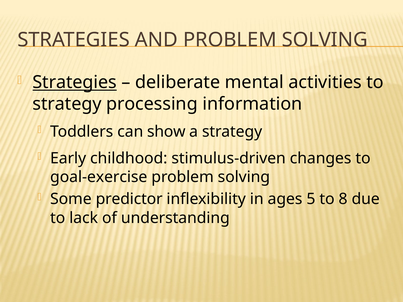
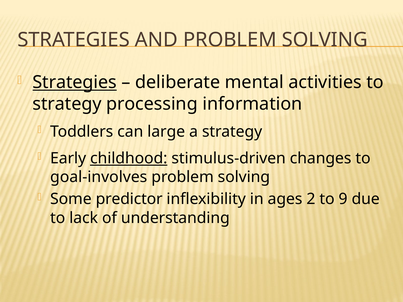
show: show -> large
childhood underline: none -> present
goal-exercise: goal-exercise -> goal-involves
5: 5 -> 2
8: 8 -> 9
